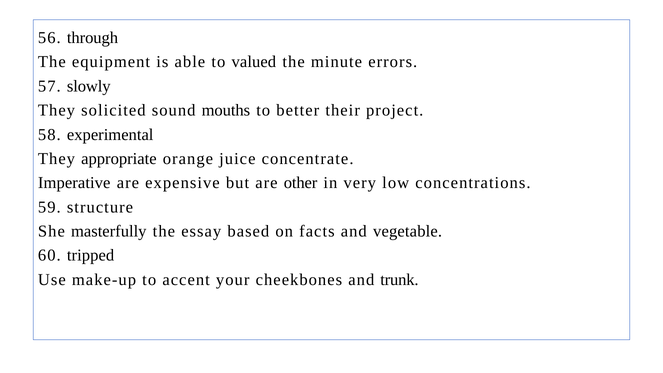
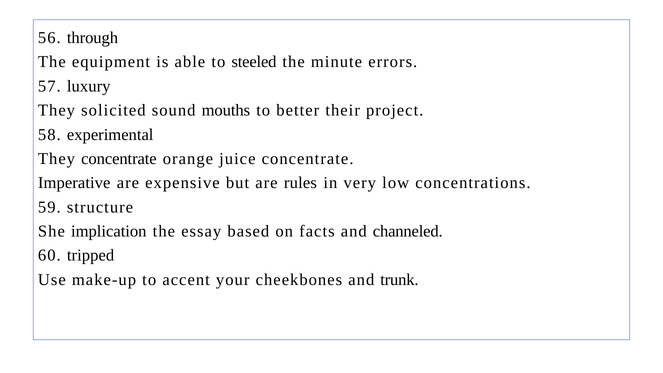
valued: valued -> steeled
slowly: slowly -> luxury
They appropriate: appropriate -> concentrate
other: other -> rules
masterfully: masterfully -> implication
vegetable: vegetable -> channeled
